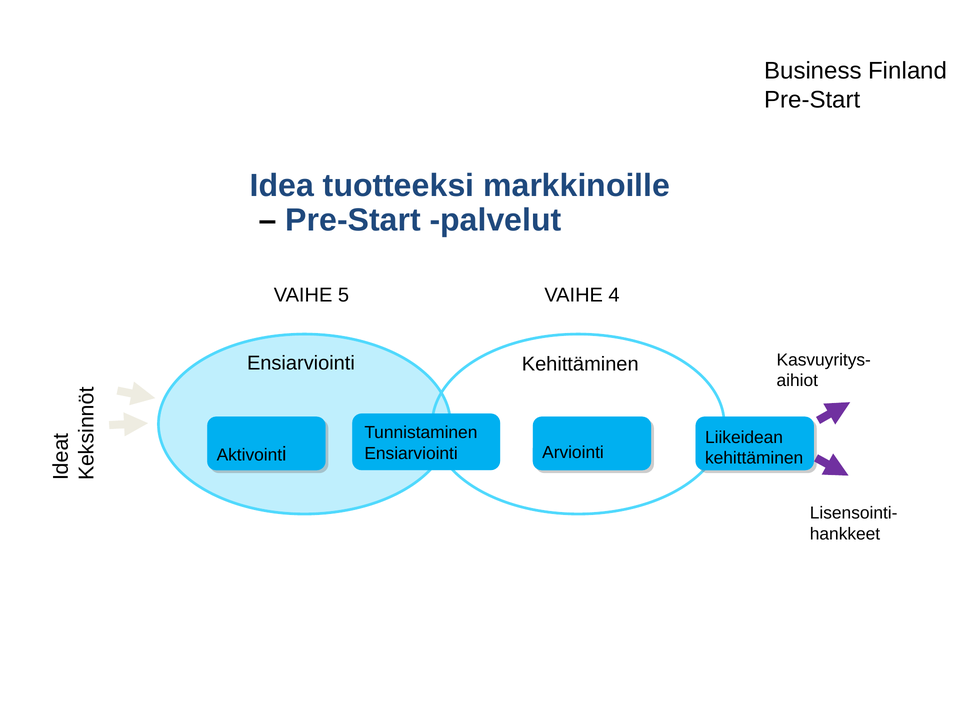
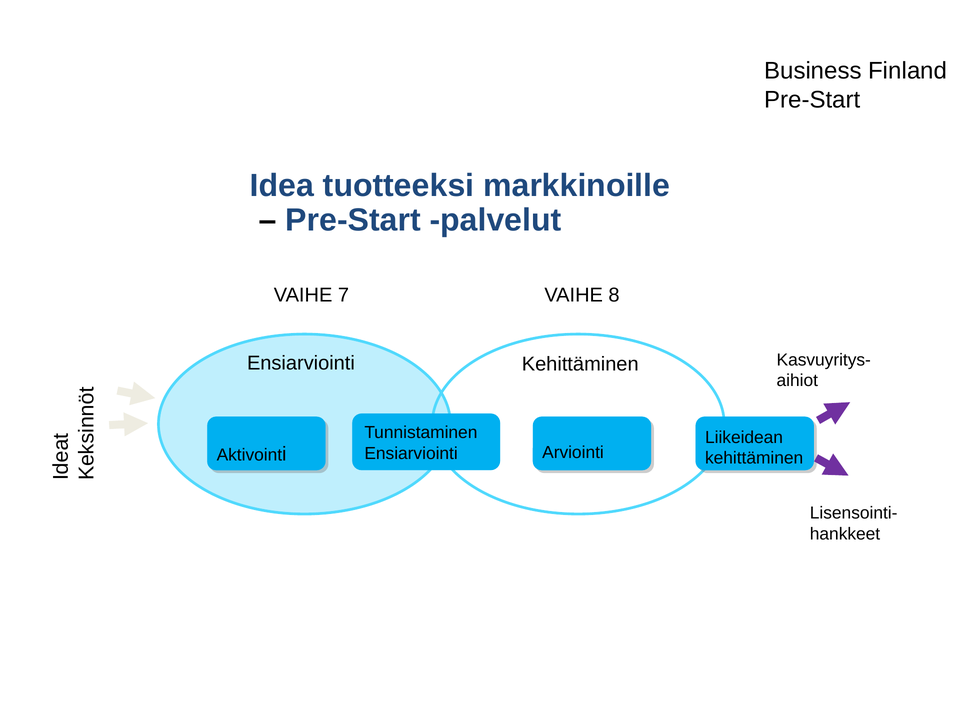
5: 5 -> 7
4: 4 -> 8
